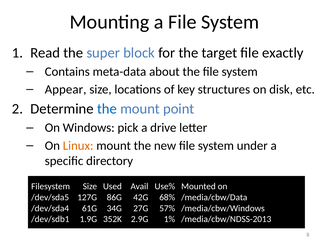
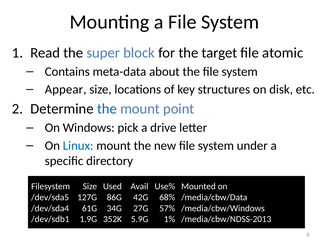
exactly: exactly -> atomic
Linux colour: orange -> blue
2.9G: 2.9G -> 5.9G
